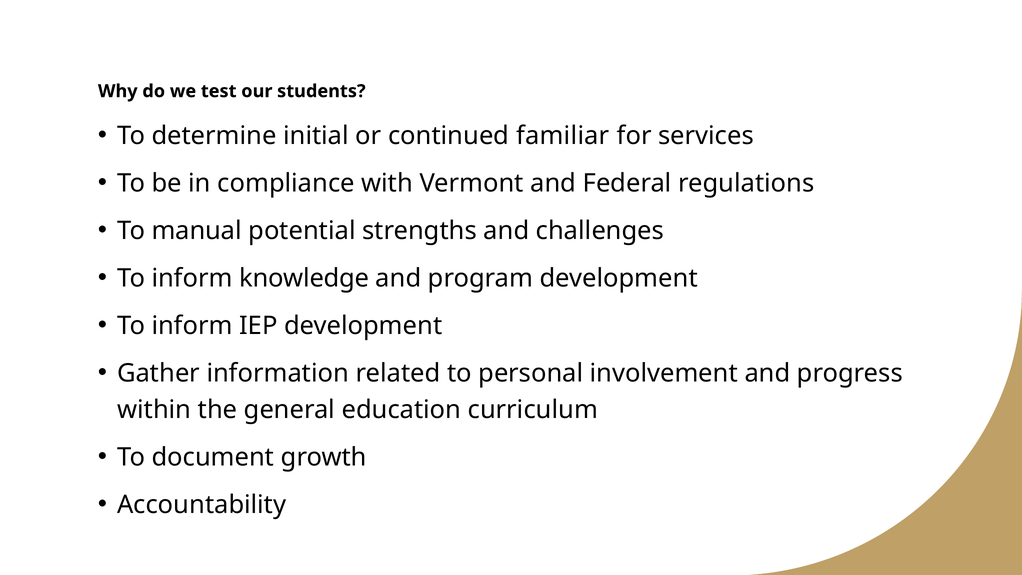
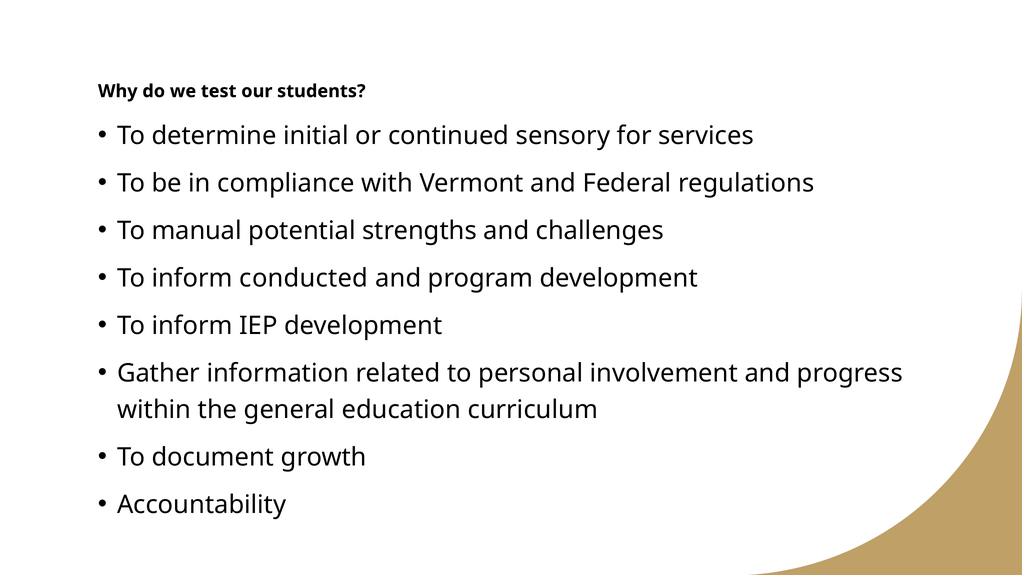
familiar: familiar -> sensory
knowledge: knowledge -> conducted
